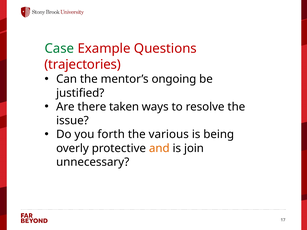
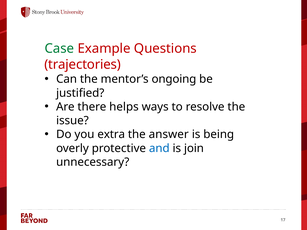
taken: taken -> helps
forth: forth -> extra
various: various -> answer
and colour: orange -> blue
